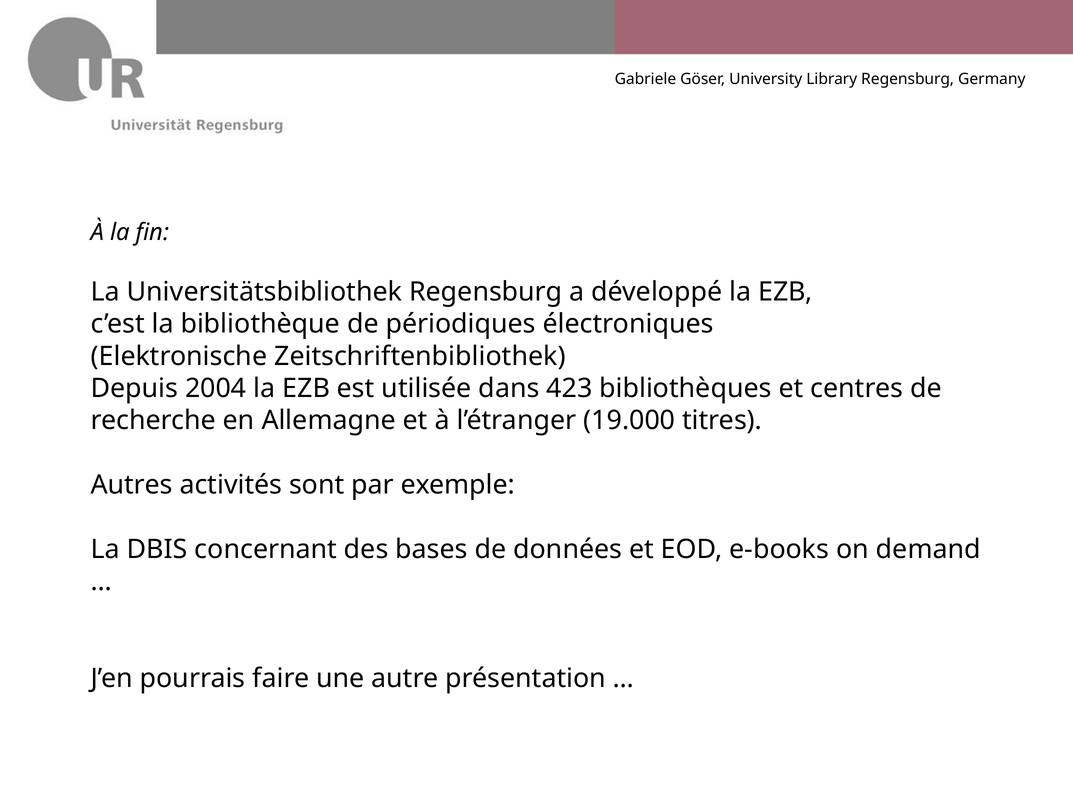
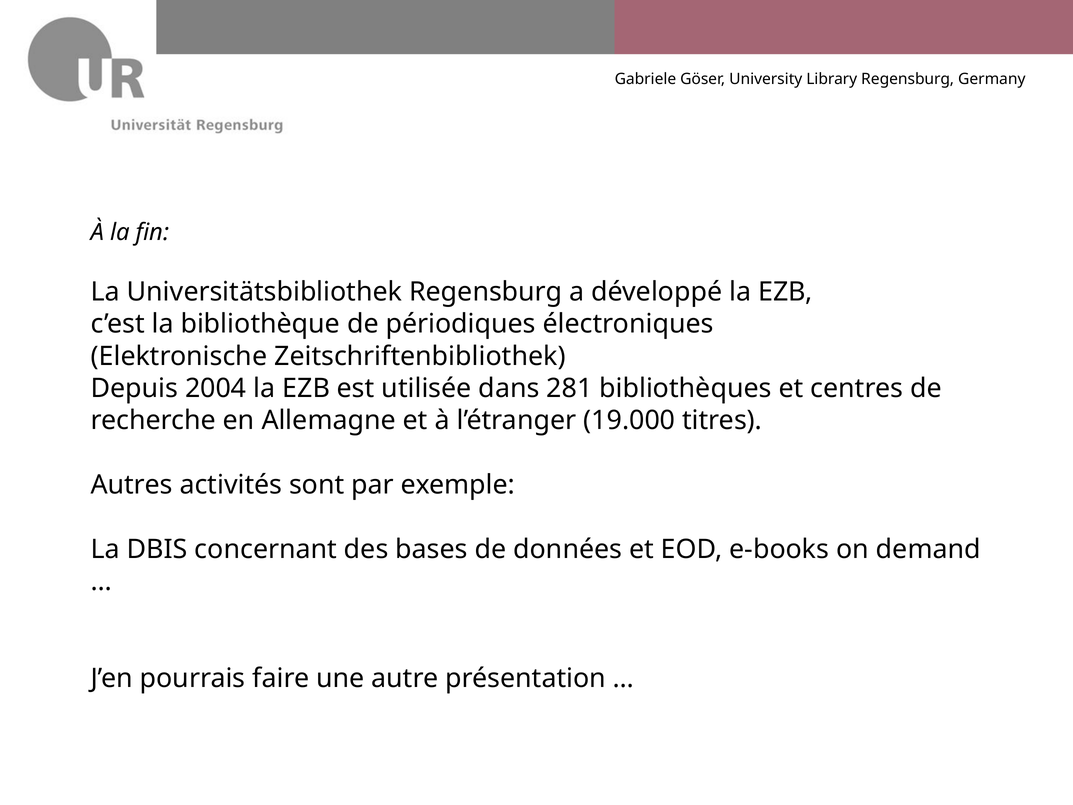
423: 423 -> 281
